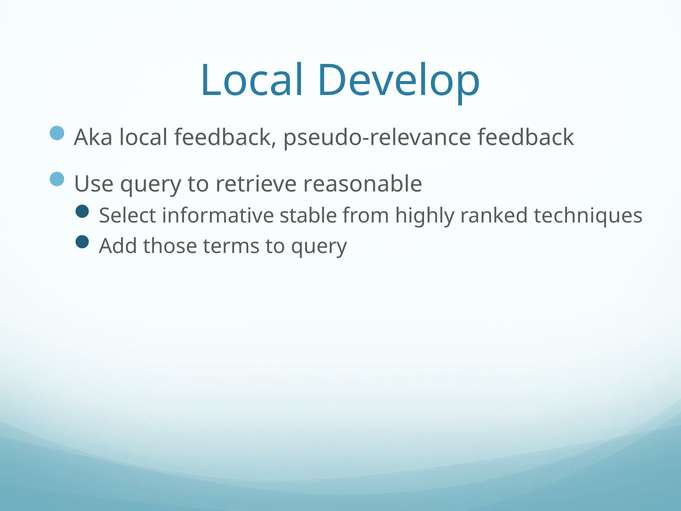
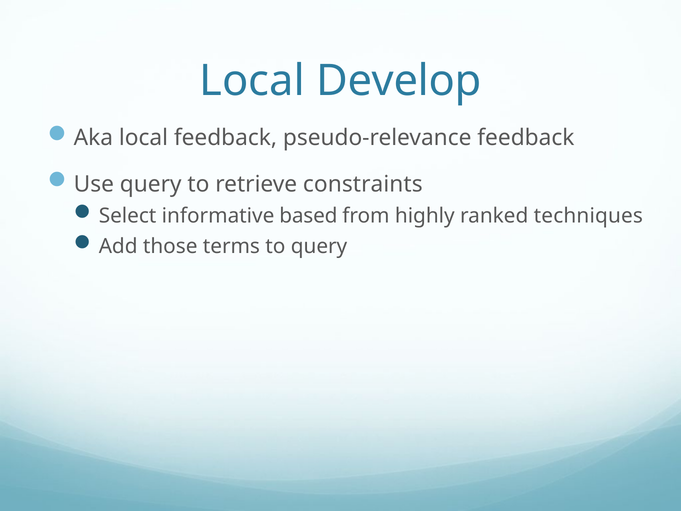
reasonable: reasonable -> constraints
stable: stable -> based
